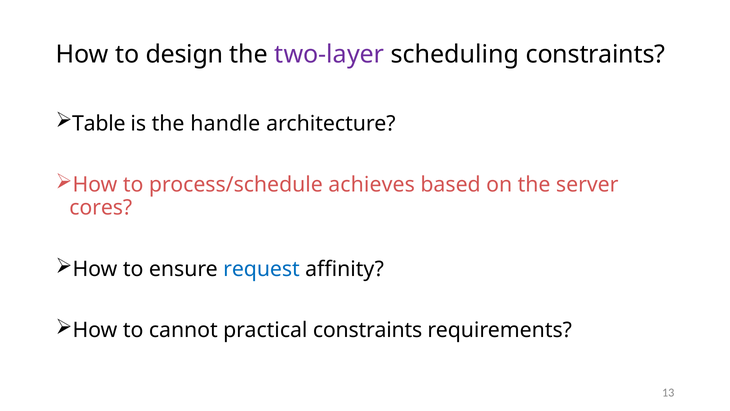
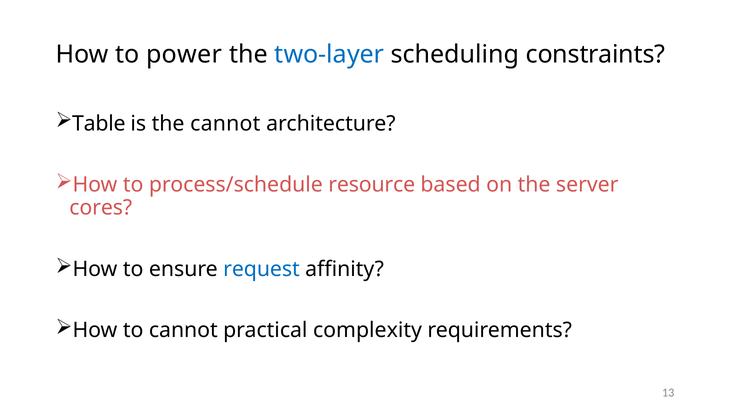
design: design -> power
two-layer colour: purple -> blue
the handle: handle -> cannot
achieves: achieves -> resource
practical constraints: constraints -> complexity
